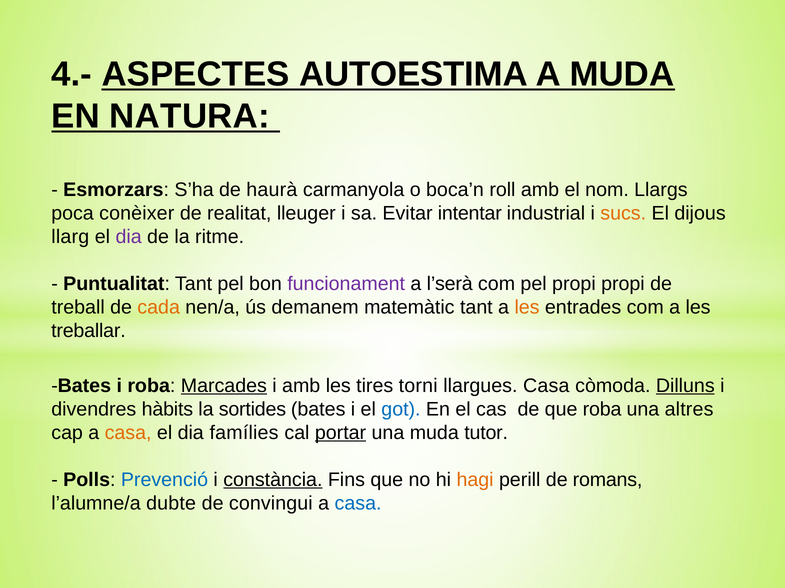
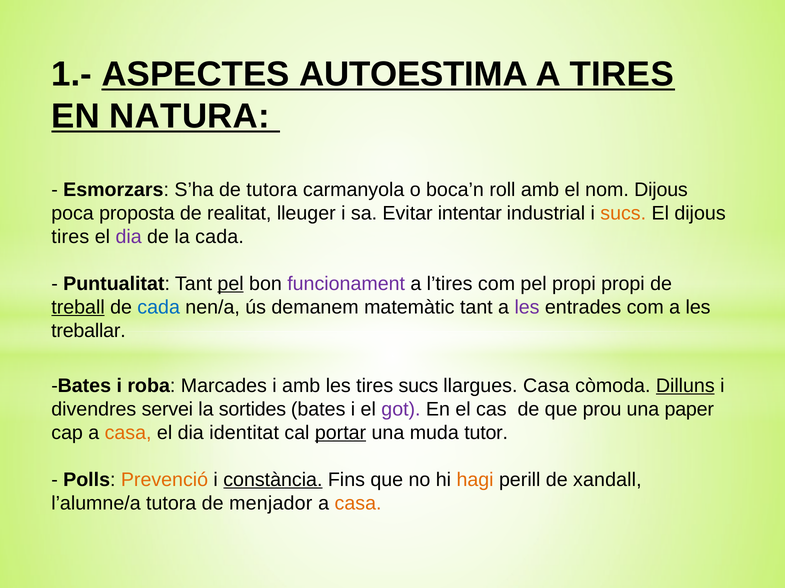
4.-: 4.- -> 1.-
A MUDA: MUDA -> TIRES
de haurà: haurà -> tutora
nom Llargs: Llargs -> Dijous
conèixer: conèixer -> proposta
llarg at (70, 237): llarg -> tires
la ritme: ritme -> cada
pel at (231, 284) underline: none -> present
l’serà: l’serà -> l’tires
treball underline: none -> present
cada at (159, 308) colour: orange -> blue
les at (527, 308) colour: orange -> purple
Marcades underline: present -> none
tires torni: torni -> sucs
hàbits: hàbits -> servei
got colour: blue -> purple
que roba: roba -> prou
altres: altres -> paper
famílies: famílies -> identitat
Prevenció colour: blue -> orange
romans: romans -> xandall
l’alumne/a dubte: dubte -> tutora
convingui: convingui -> menjador
casa at (358, 504) colour: blue -> orange
